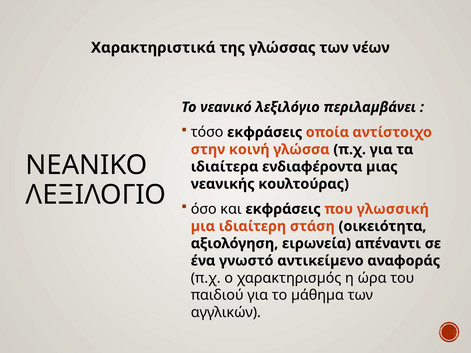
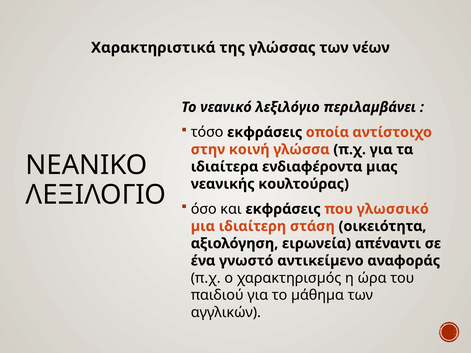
γλωσσική: γλωσσική -> γλωσσικό
